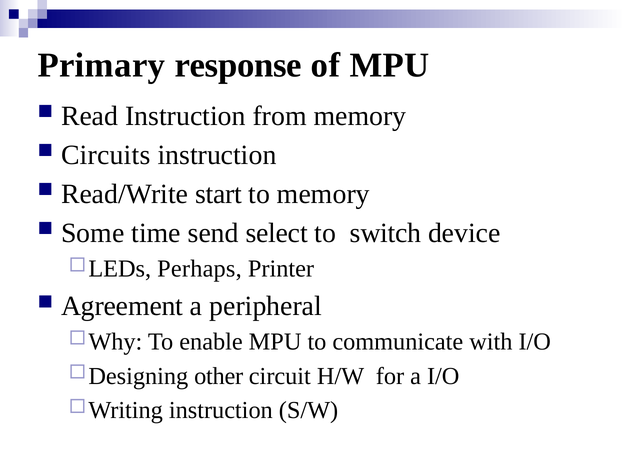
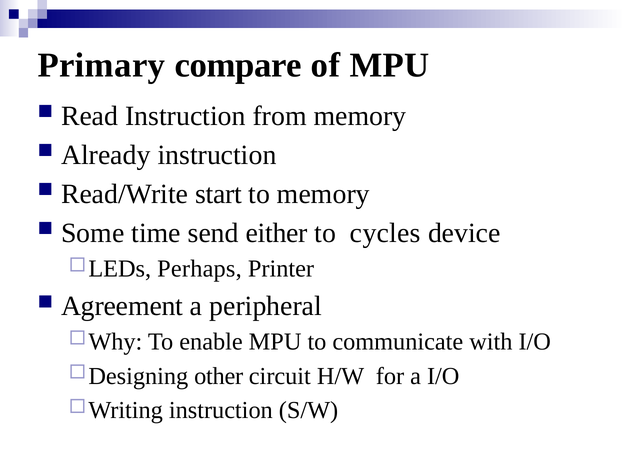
response: response -> compare
Circuits: Circuits -> Already
select: select -> either
switch: switch -> cycles
